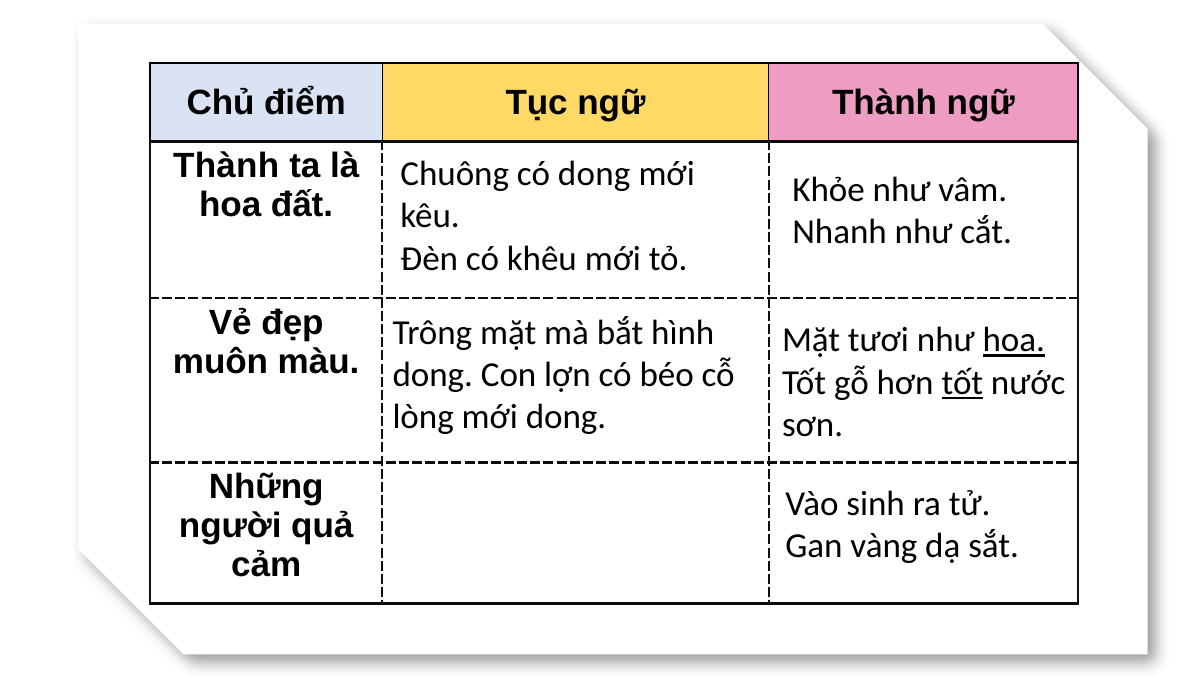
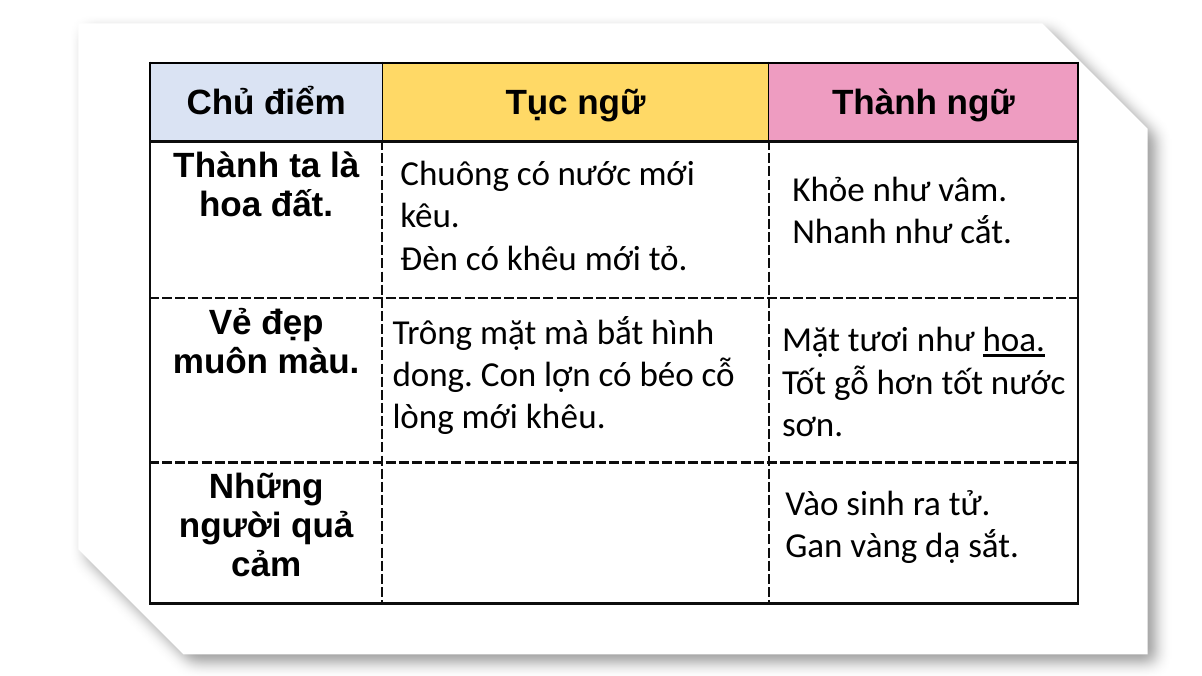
có dong: dong -> nước
tốt at (962, 383) underline: present -> none
mới dong: dong -> khêu
